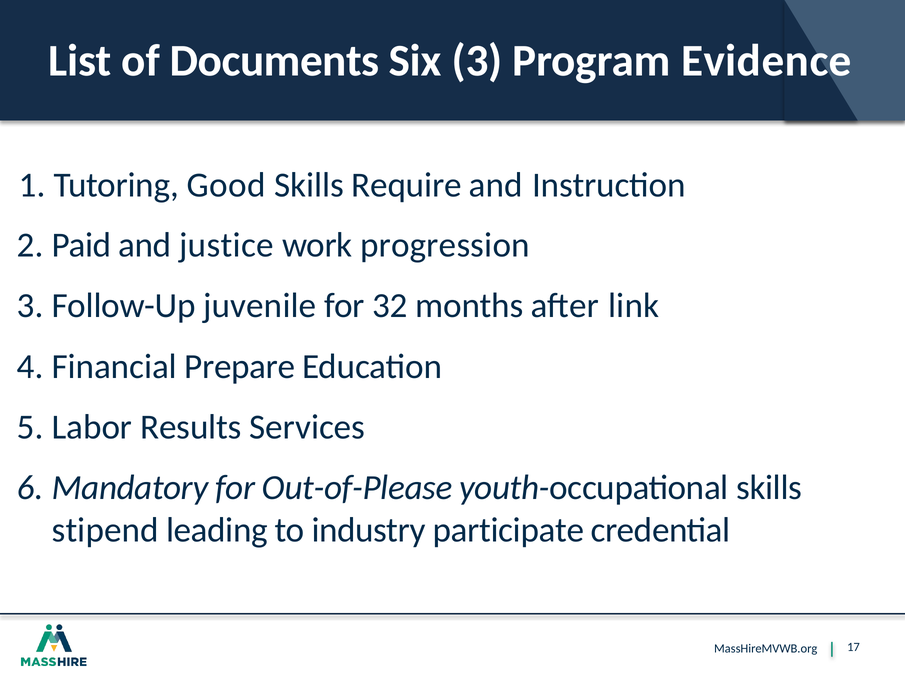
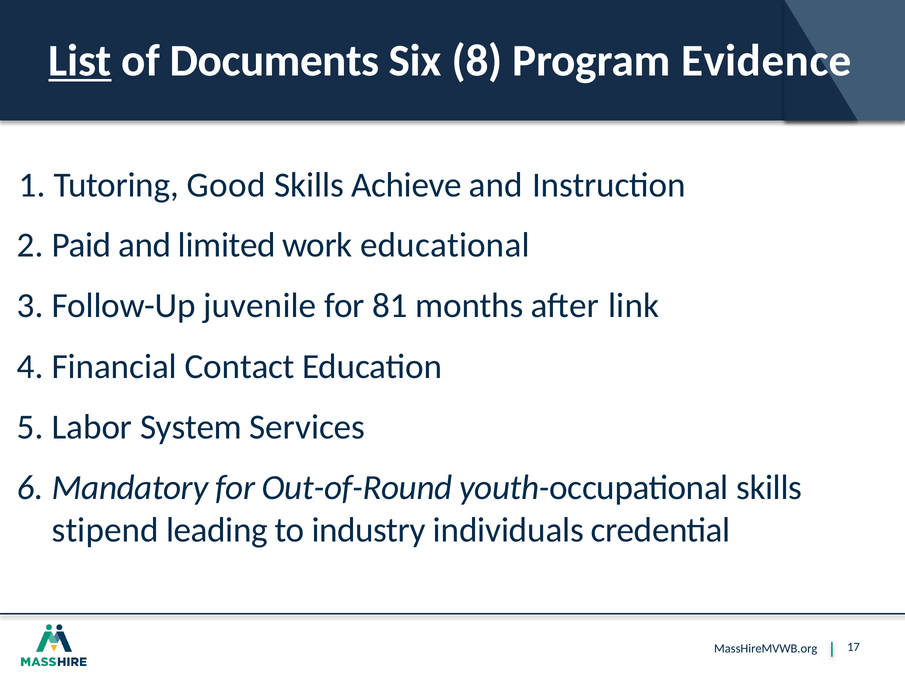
List underline: none -> present
3: 3 -> 8
Require: Require -> Achieve
justice: justice -> limited
progression: progression -> educational
32: 32 -> 81
Prepare: Prepare -> Contact
Results: Results -> System
Out-of-Please: Out-of-Please -> Out-of-Round
participate: participate -> individuals
